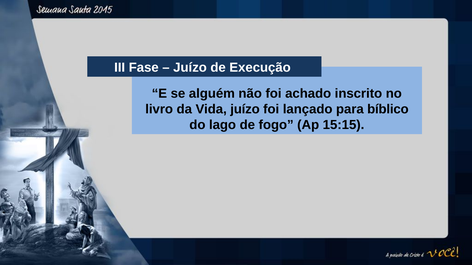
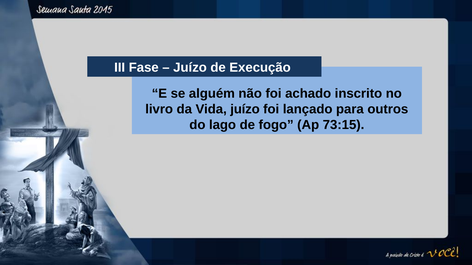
bíblico: bíblico -> outros
15:15: 15:15 -> 73:15
